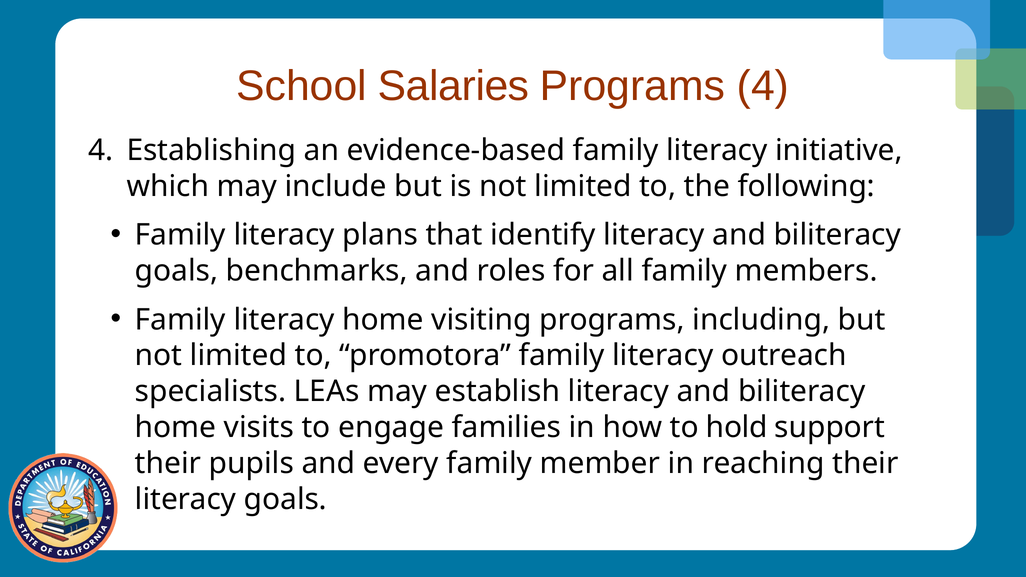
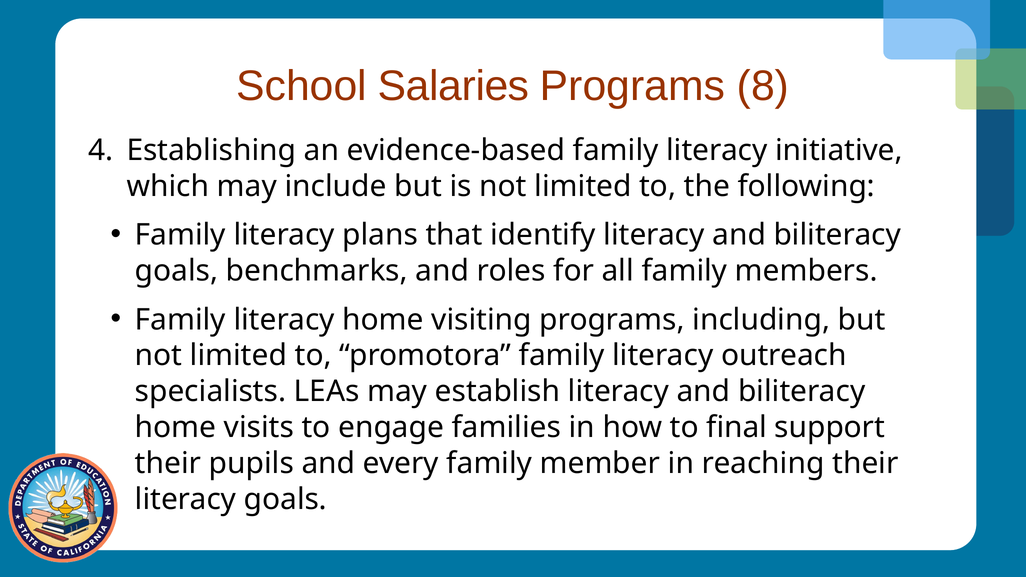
Programs 4: 4 -> 8
hold: hold -> final
